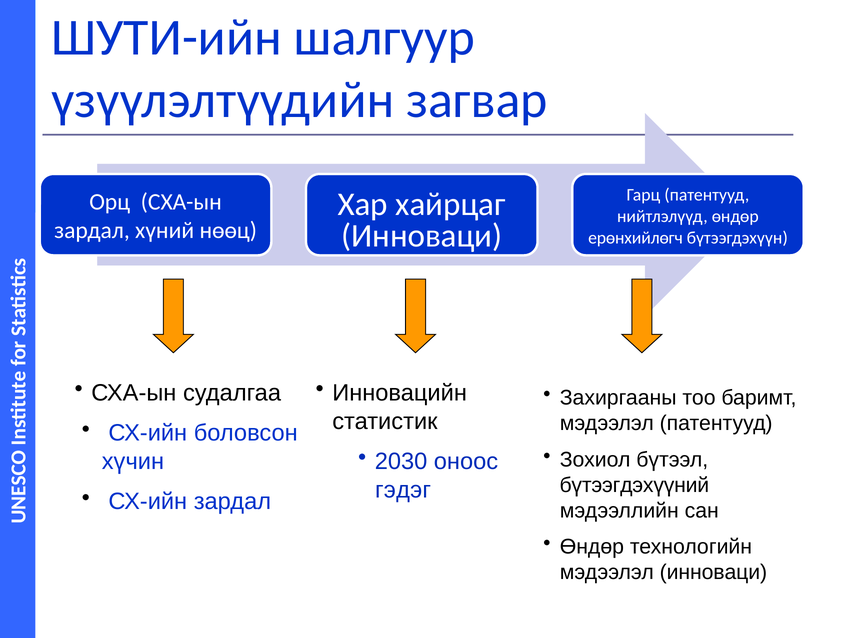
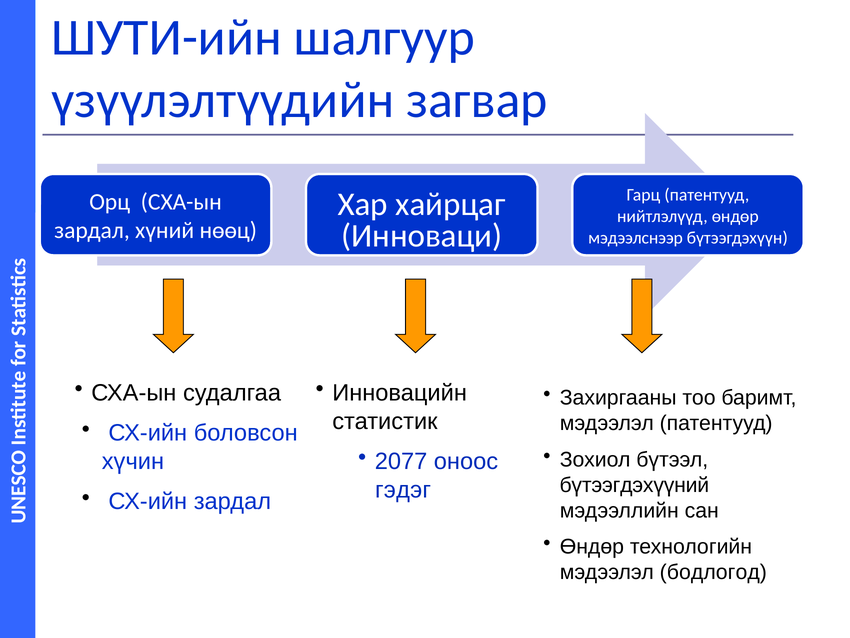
ерөнхийлөгч: ерөнхийлөгч -> мэдээлснээр
2030: 2030 -> 2077
мэдээлэл инноваци: инноваци -> бодлогод
